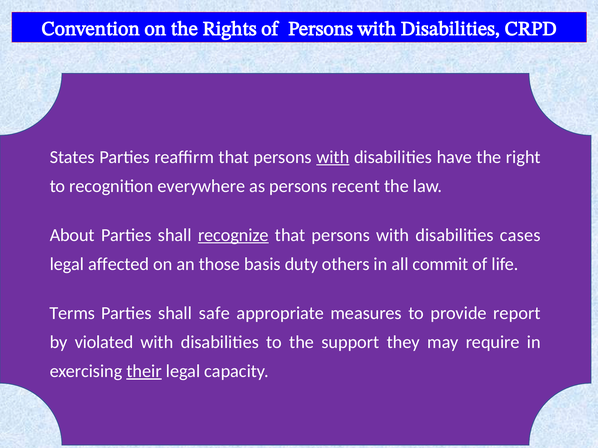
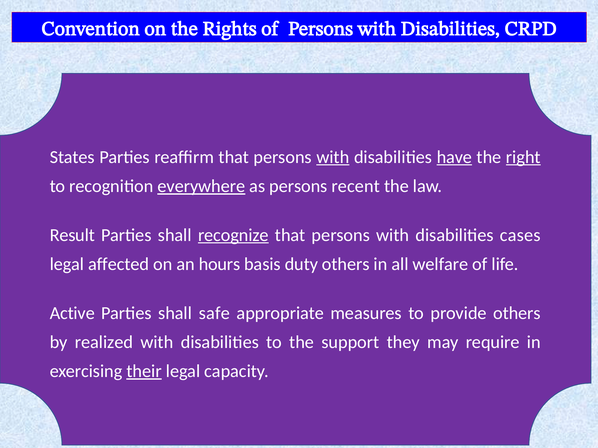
have underline: none -> present
right underline: none -> present
everywhere underline: none -> present
About: About -> Result
those: those -> hours
commit: commit -> welfare
Terms: Terms -> Active
provide report: report -> others
violated: violated -> realized
